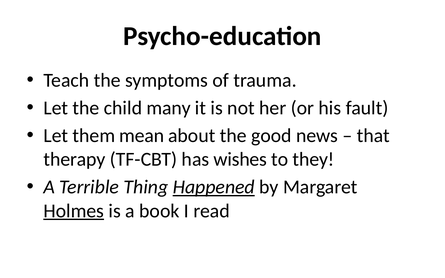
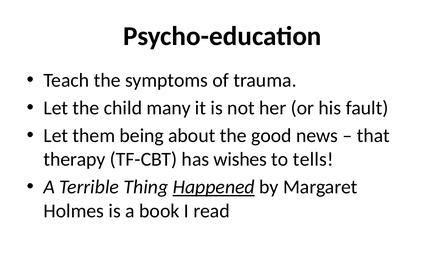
mean: mean -> being
they: they -> tells
Holmes underline: present -> none
